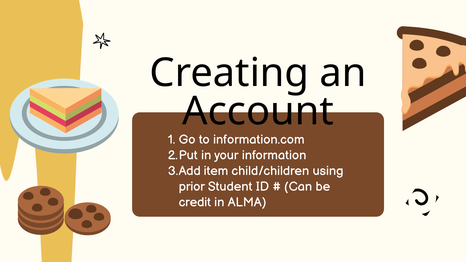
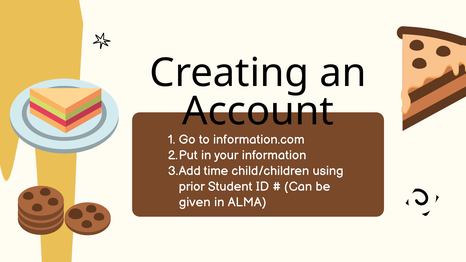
item: item -> time
credit: credit -> given
